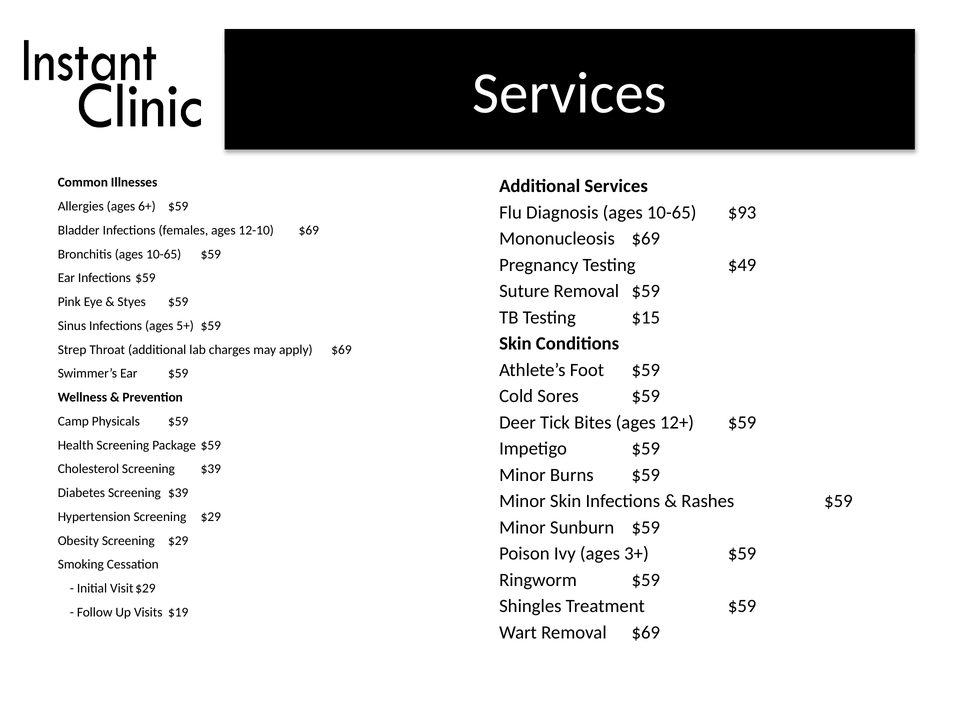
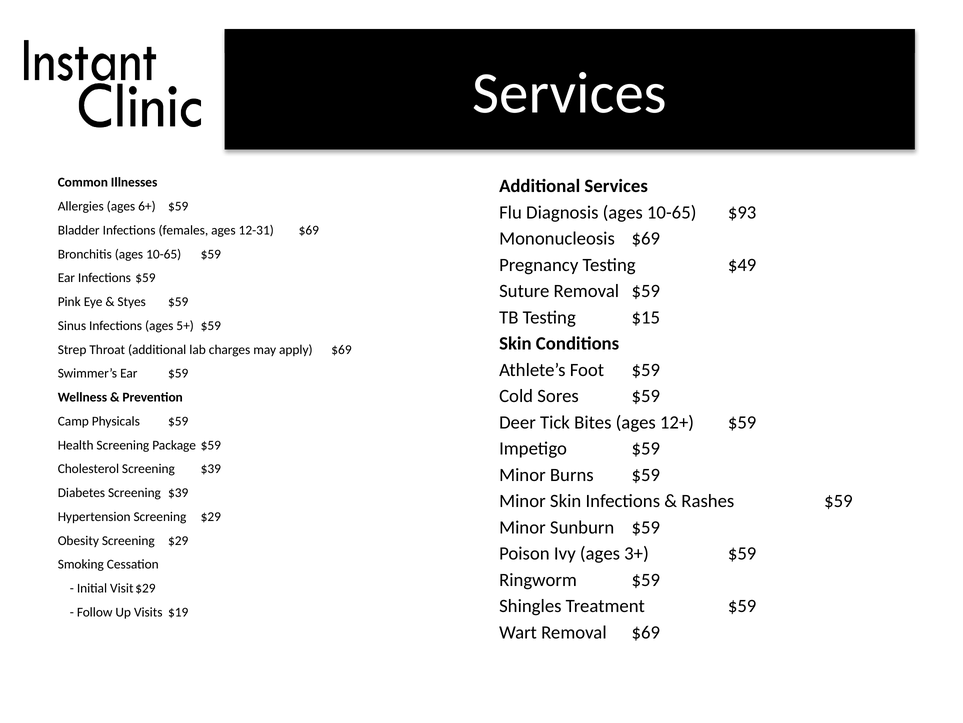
12-10: 12-10 -> 12-31
